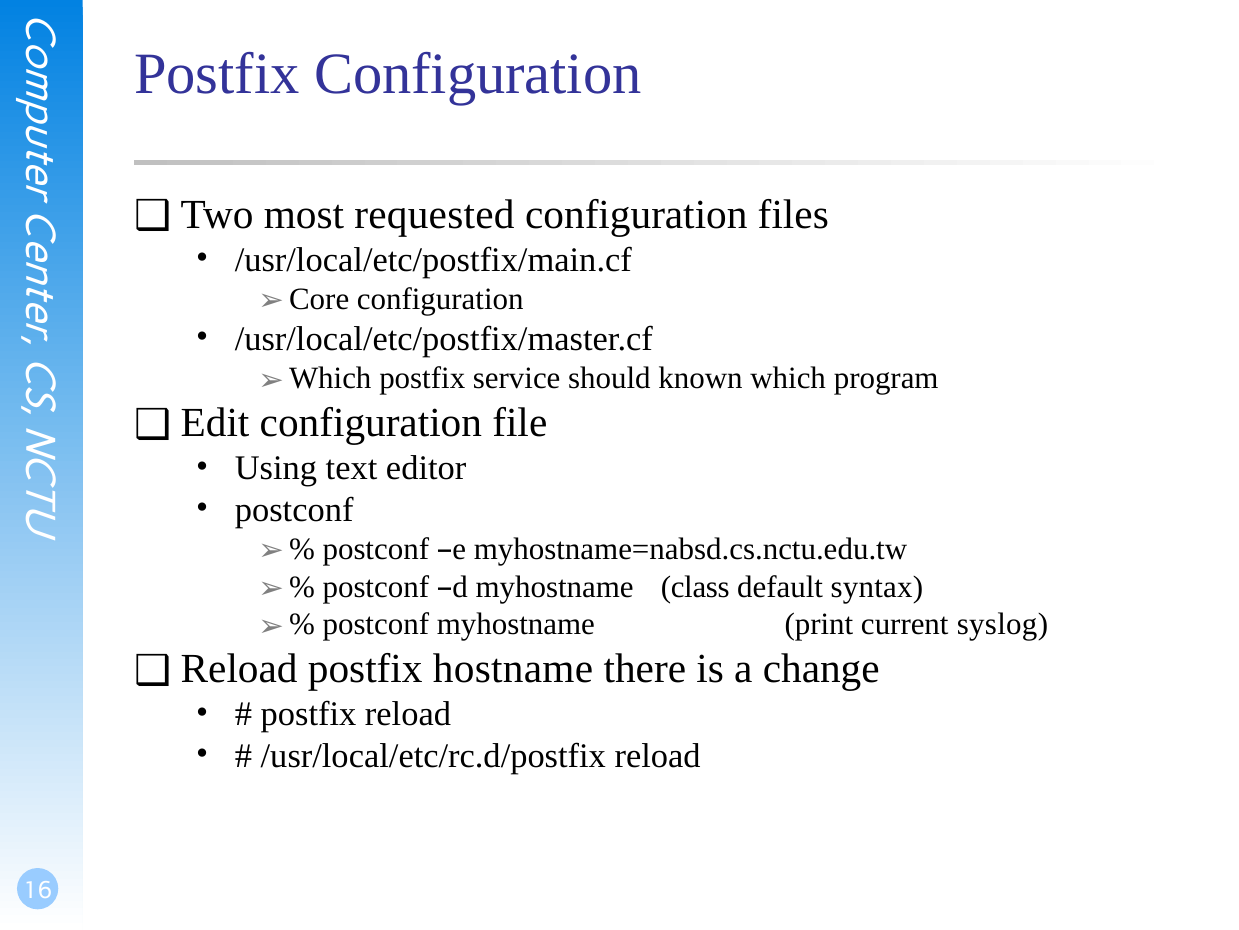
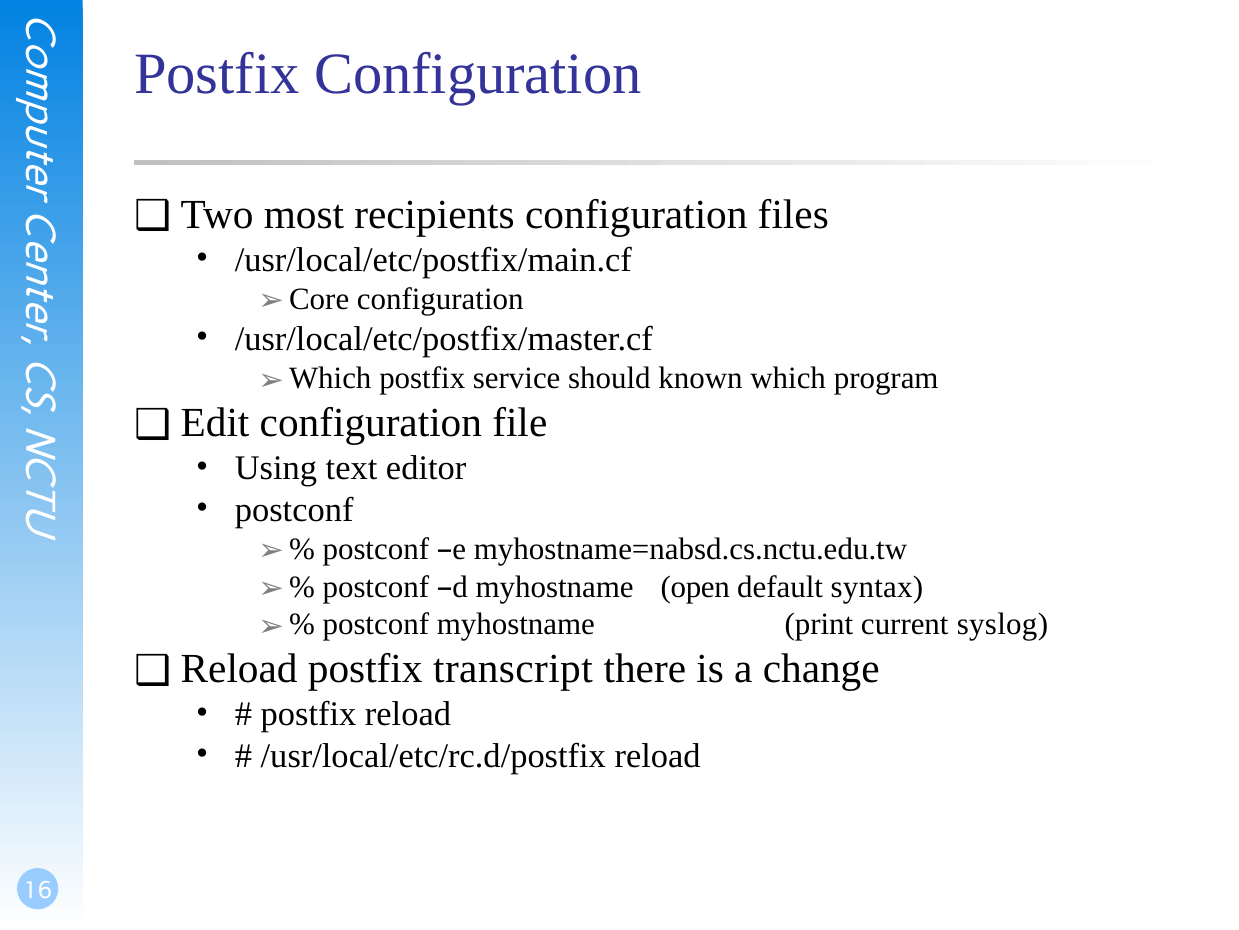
requested: requested -> recipients
class: class -> open
hostname: hostname -> transcript
